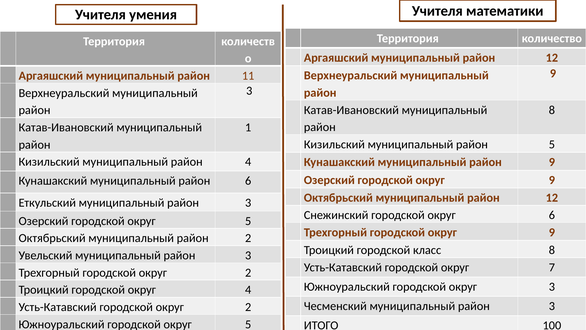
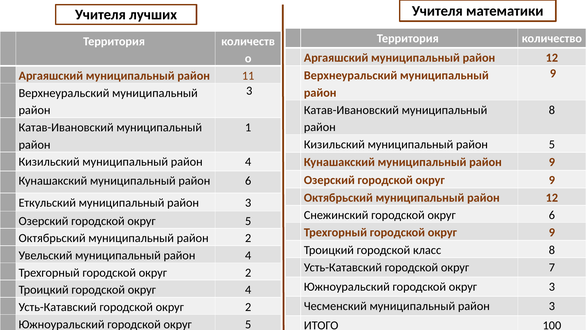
умения: умения -> лучших
Увельский муниципальный район 3: 3 -> 4
